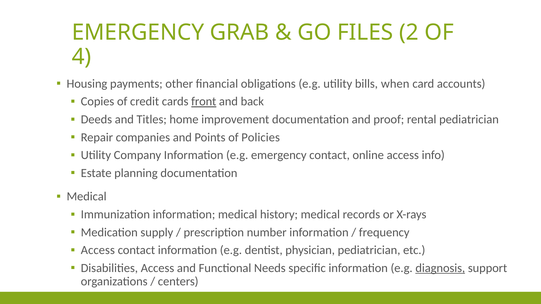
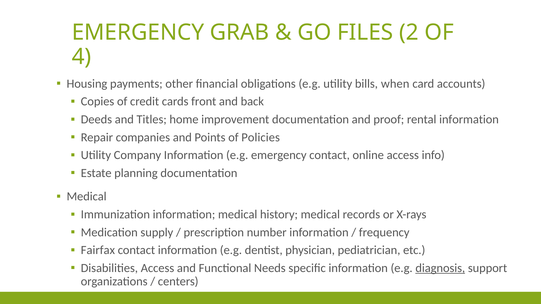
front underline: present -> none
rental pediatrician: pediatrician -> information
Access at (98, 250): Access -> Fairfax
